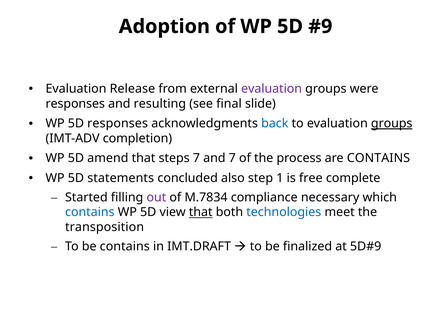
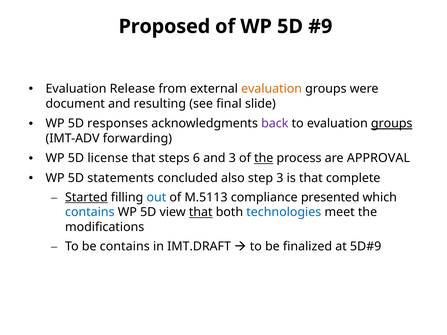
Adoption: Adoption -> Proposed
evaluation at (272, 89) colour: purple -> orange
responses at (75, 104): responses -> document
back colour: blue -> purple
completion: completion -> forwarding
amend: amend -> license
steps 7: 7 -> 6
and 7: 7 -> 3
the at (264, 158) underline: none -> present
are CONTAINS: CONTAINS -> APPROVAL
step 1: 1 -> 3
is free: free -> that
Started underline: none -> present
out colour: purple -> blue
M.7834: M.7834 -> M.5113
necessary: necessary -> presented
transposition: transposition -> modifications
